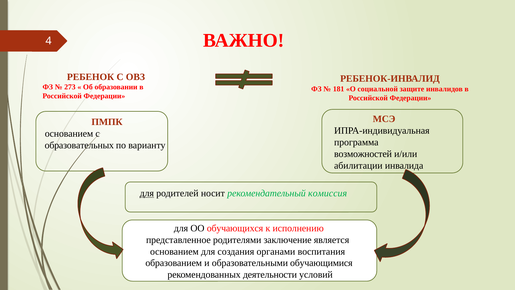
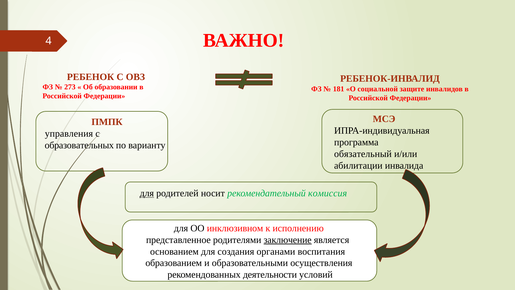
основанием at (69, 134): основанием -> управления
возможностей: возможностей -> обязательный
обучающихся: обучающихся -> инклюзивном
заключение underline: none -> present
обучающимися: обучающимися -> осуществления
